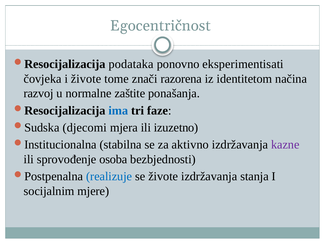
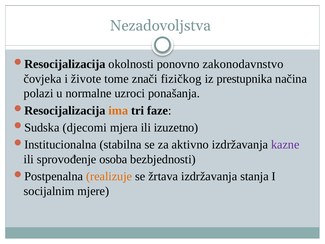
Egocentričnost: Egocentričnost -> Nezadovoljstva
podataka: podataka -> okolnosti
eksperimentisati: eksperimentisati -> zakonodavnstvo
razorena: razorena -> fizičkog
identitetom: identitetom -> prestupnika
razvoj: razvoj -> polazi
zaštite: zaštite -> uzroci
ima colour: blue -> orange
realizuje colour: blue -> orange
se živote: živote -> žrtava
